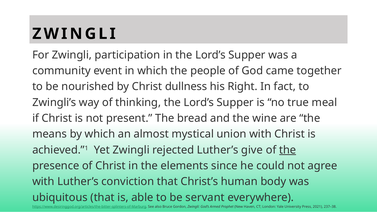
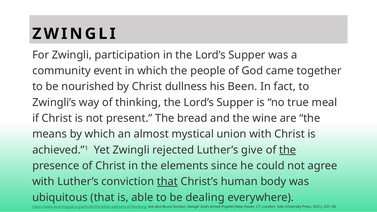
Right: Right -> Been
that at (167, 182) underline: none -> present
servant: servant -> dealing
